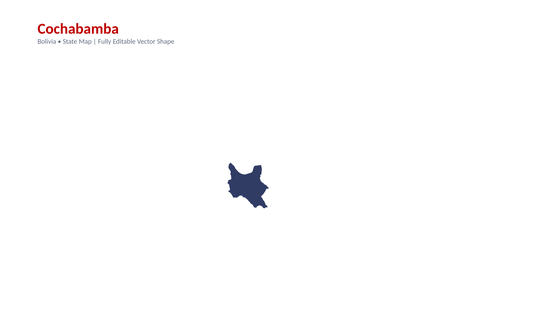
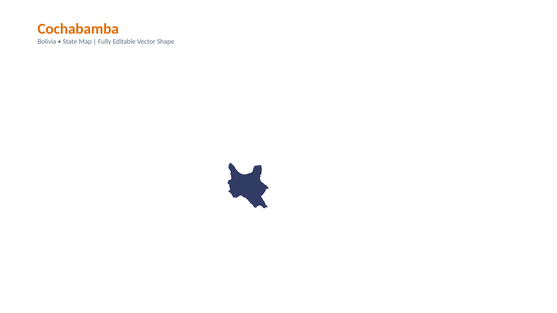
Cochabamba colour: red -> orange
